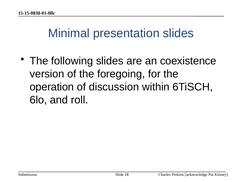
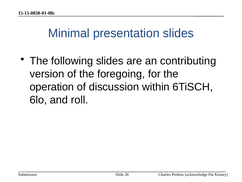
coexistence: coexistence -> contributing
